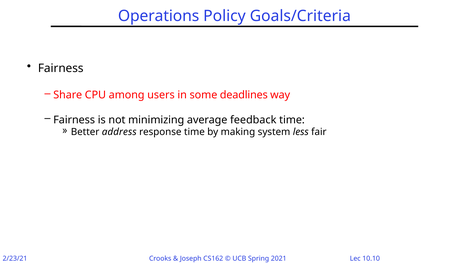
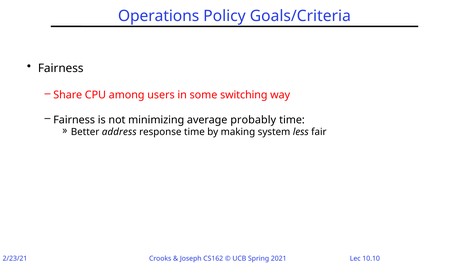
deadlines: deadlines -> switching
feedback: feedback -> probably
